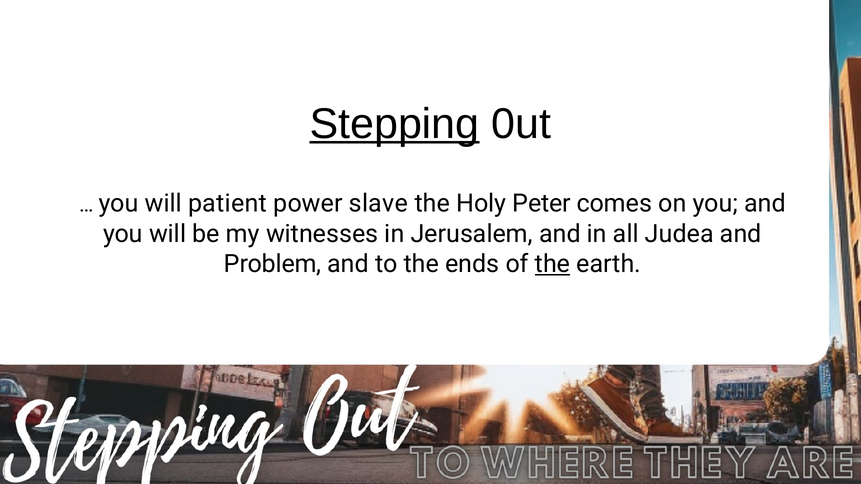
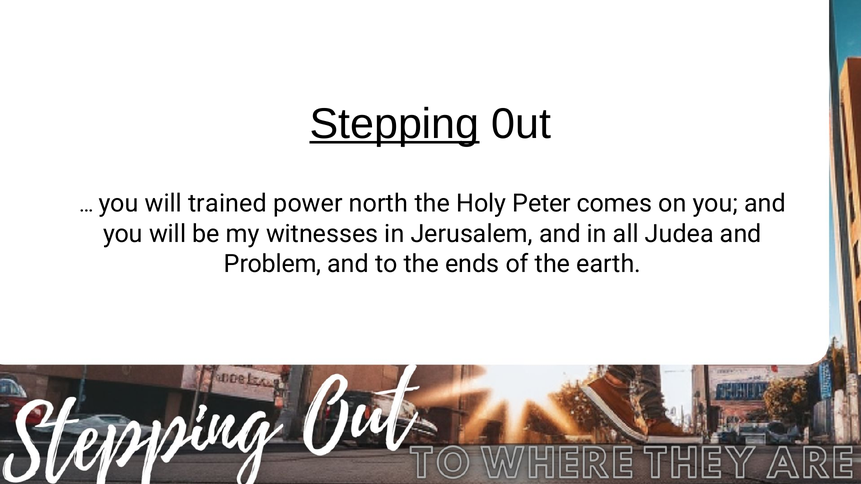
patient: patient -> trained
slave: slave -> north
the at (552, 264) underline: present -> none
